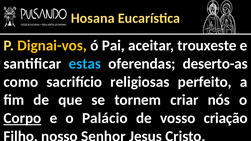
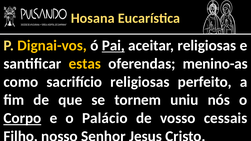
Pai underline: none -> present
aceitar trouxeste: trouxeste -> religiosas
estas colour: light blue -> yellow
deserto-as: deserto-as -> menino-as
criar: criar -> uniu
criação: criação -> cessais
